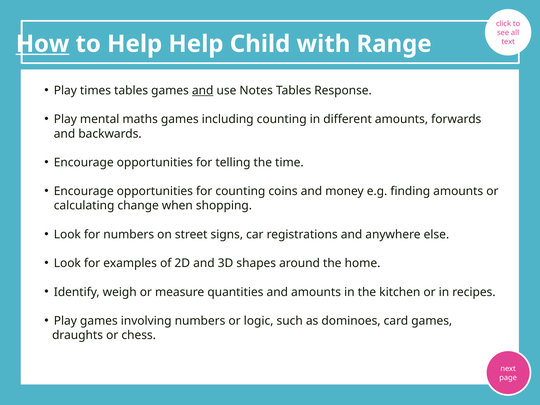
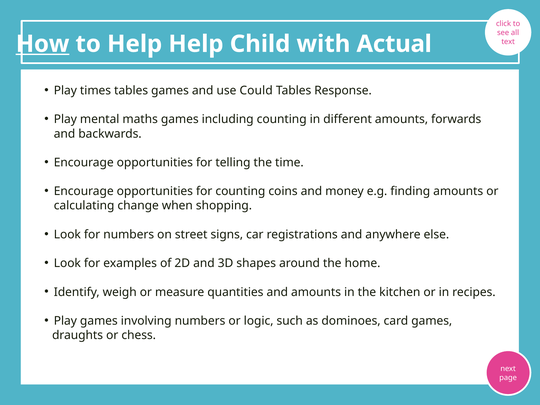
Range: Range -> Actual
and at (203, 91) underline: present -> none
Notes: Notes -> Could
